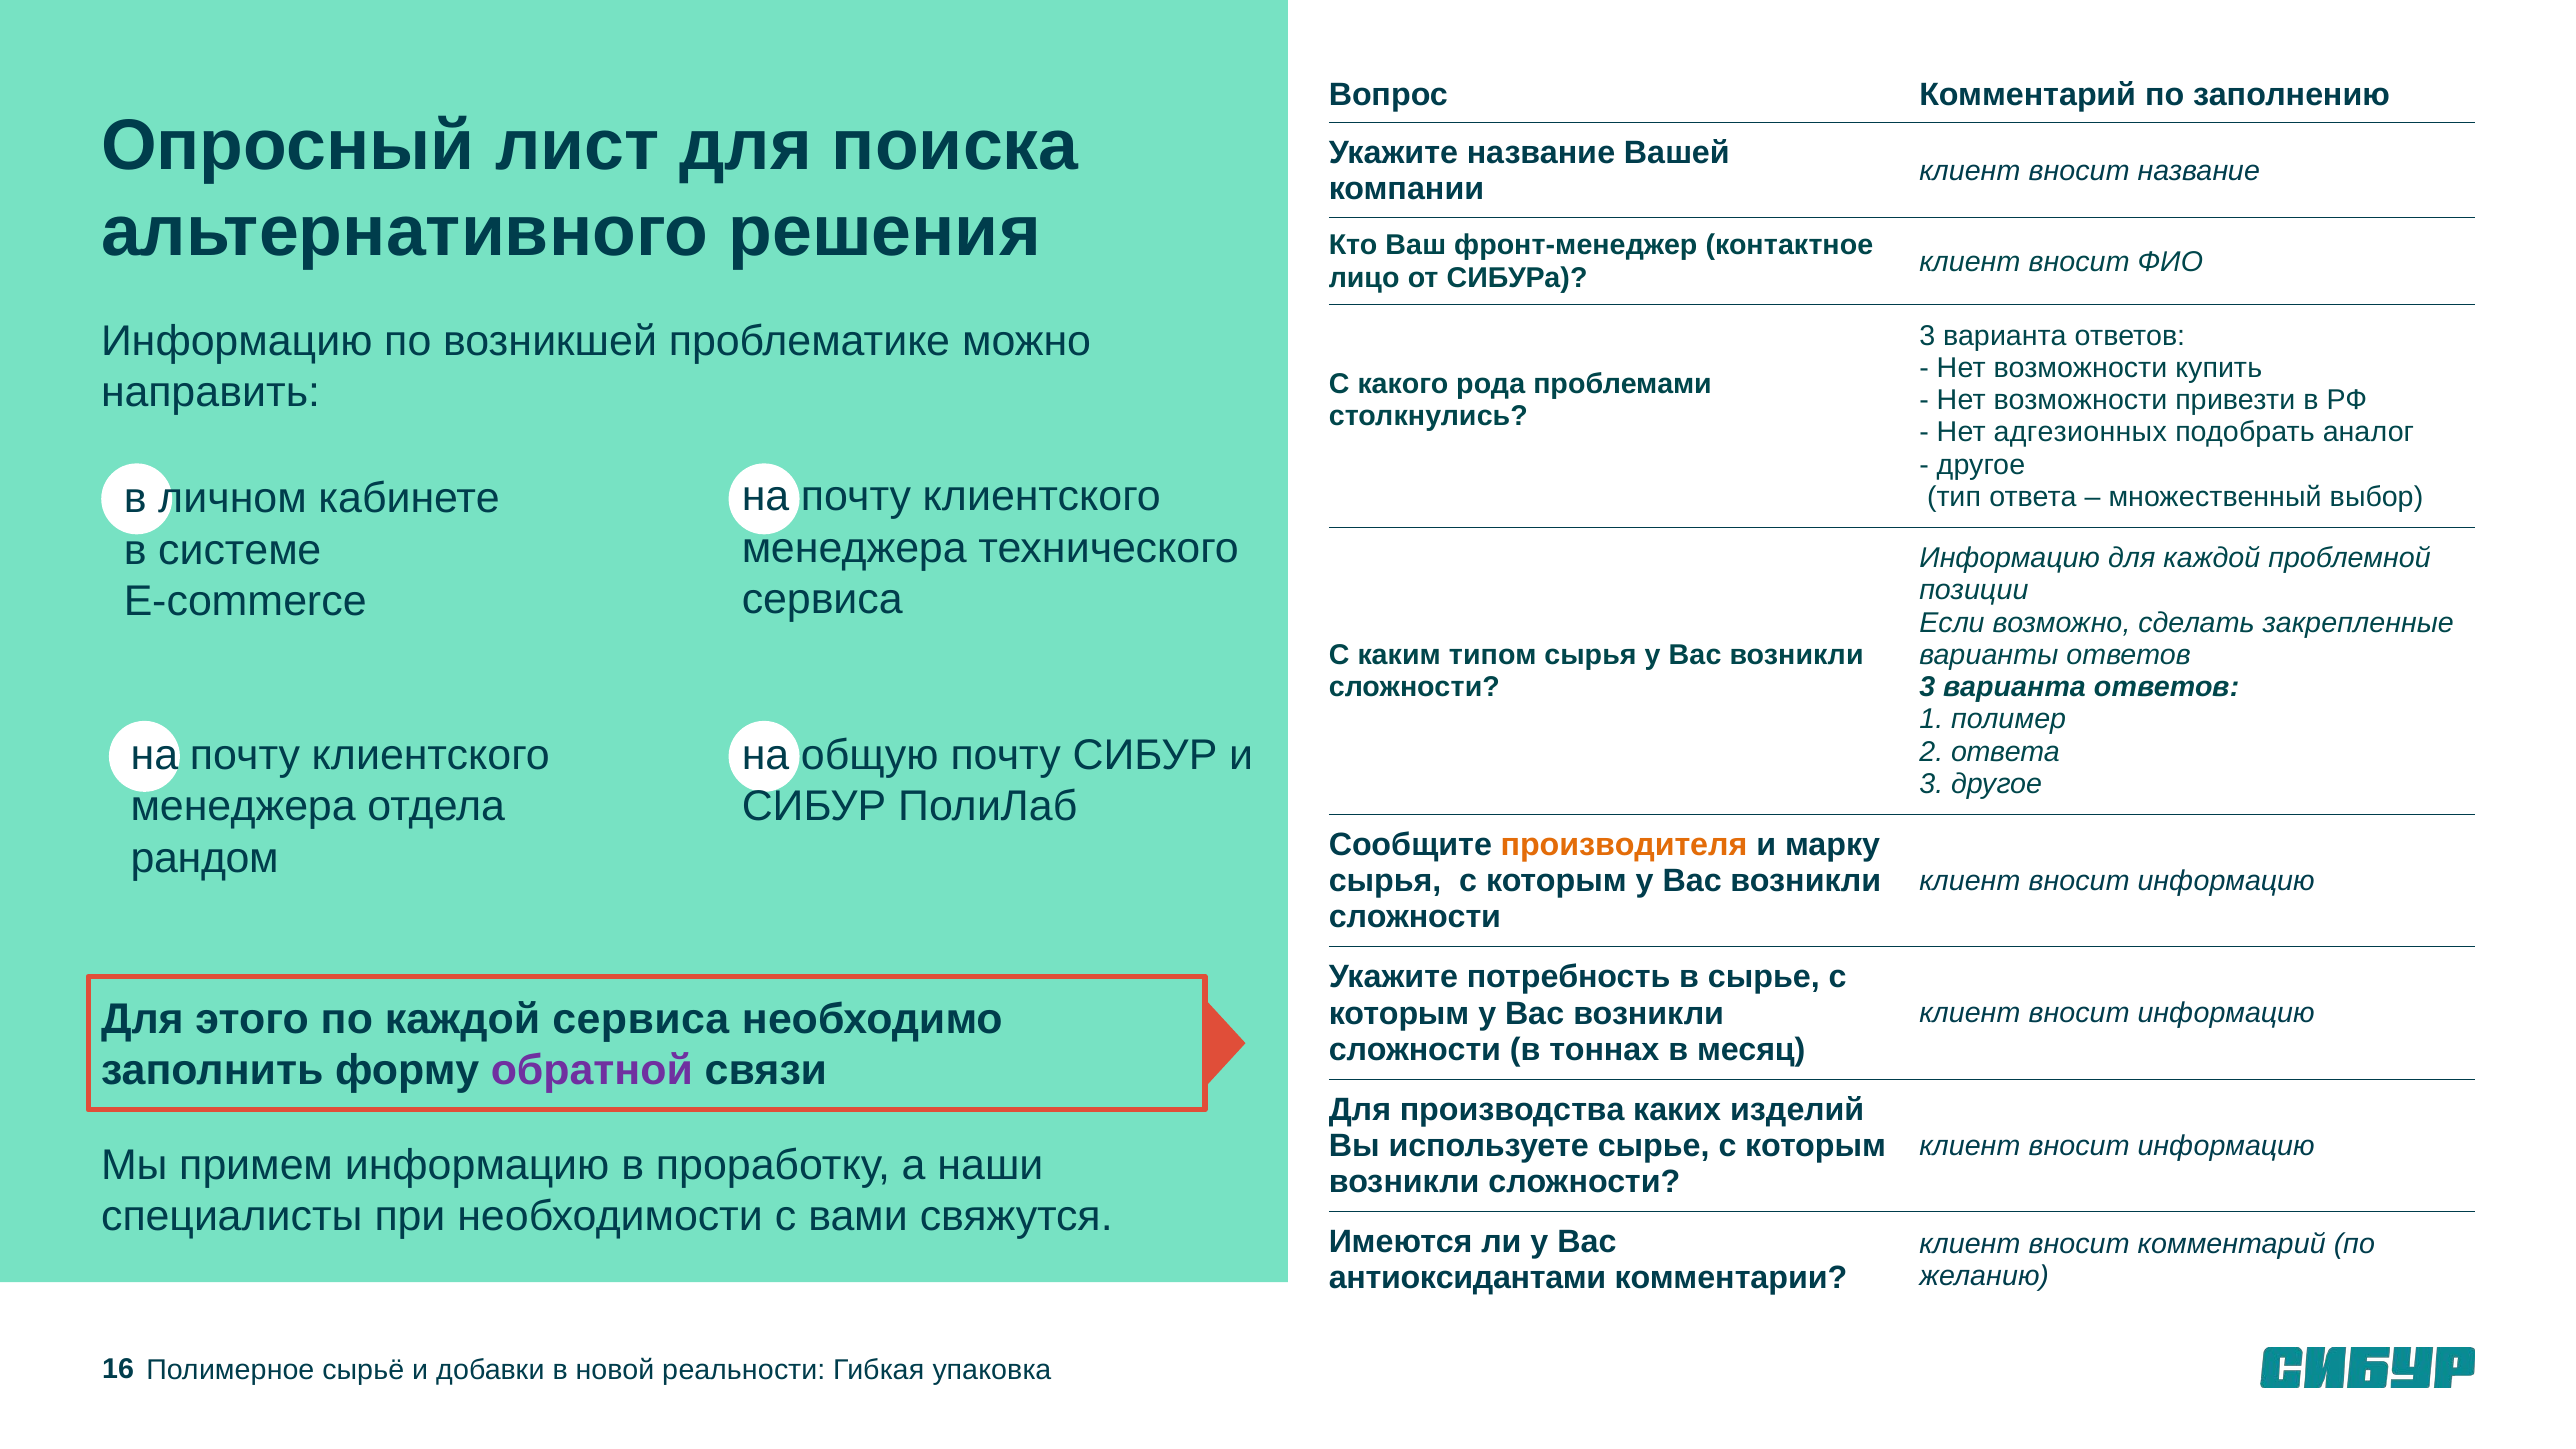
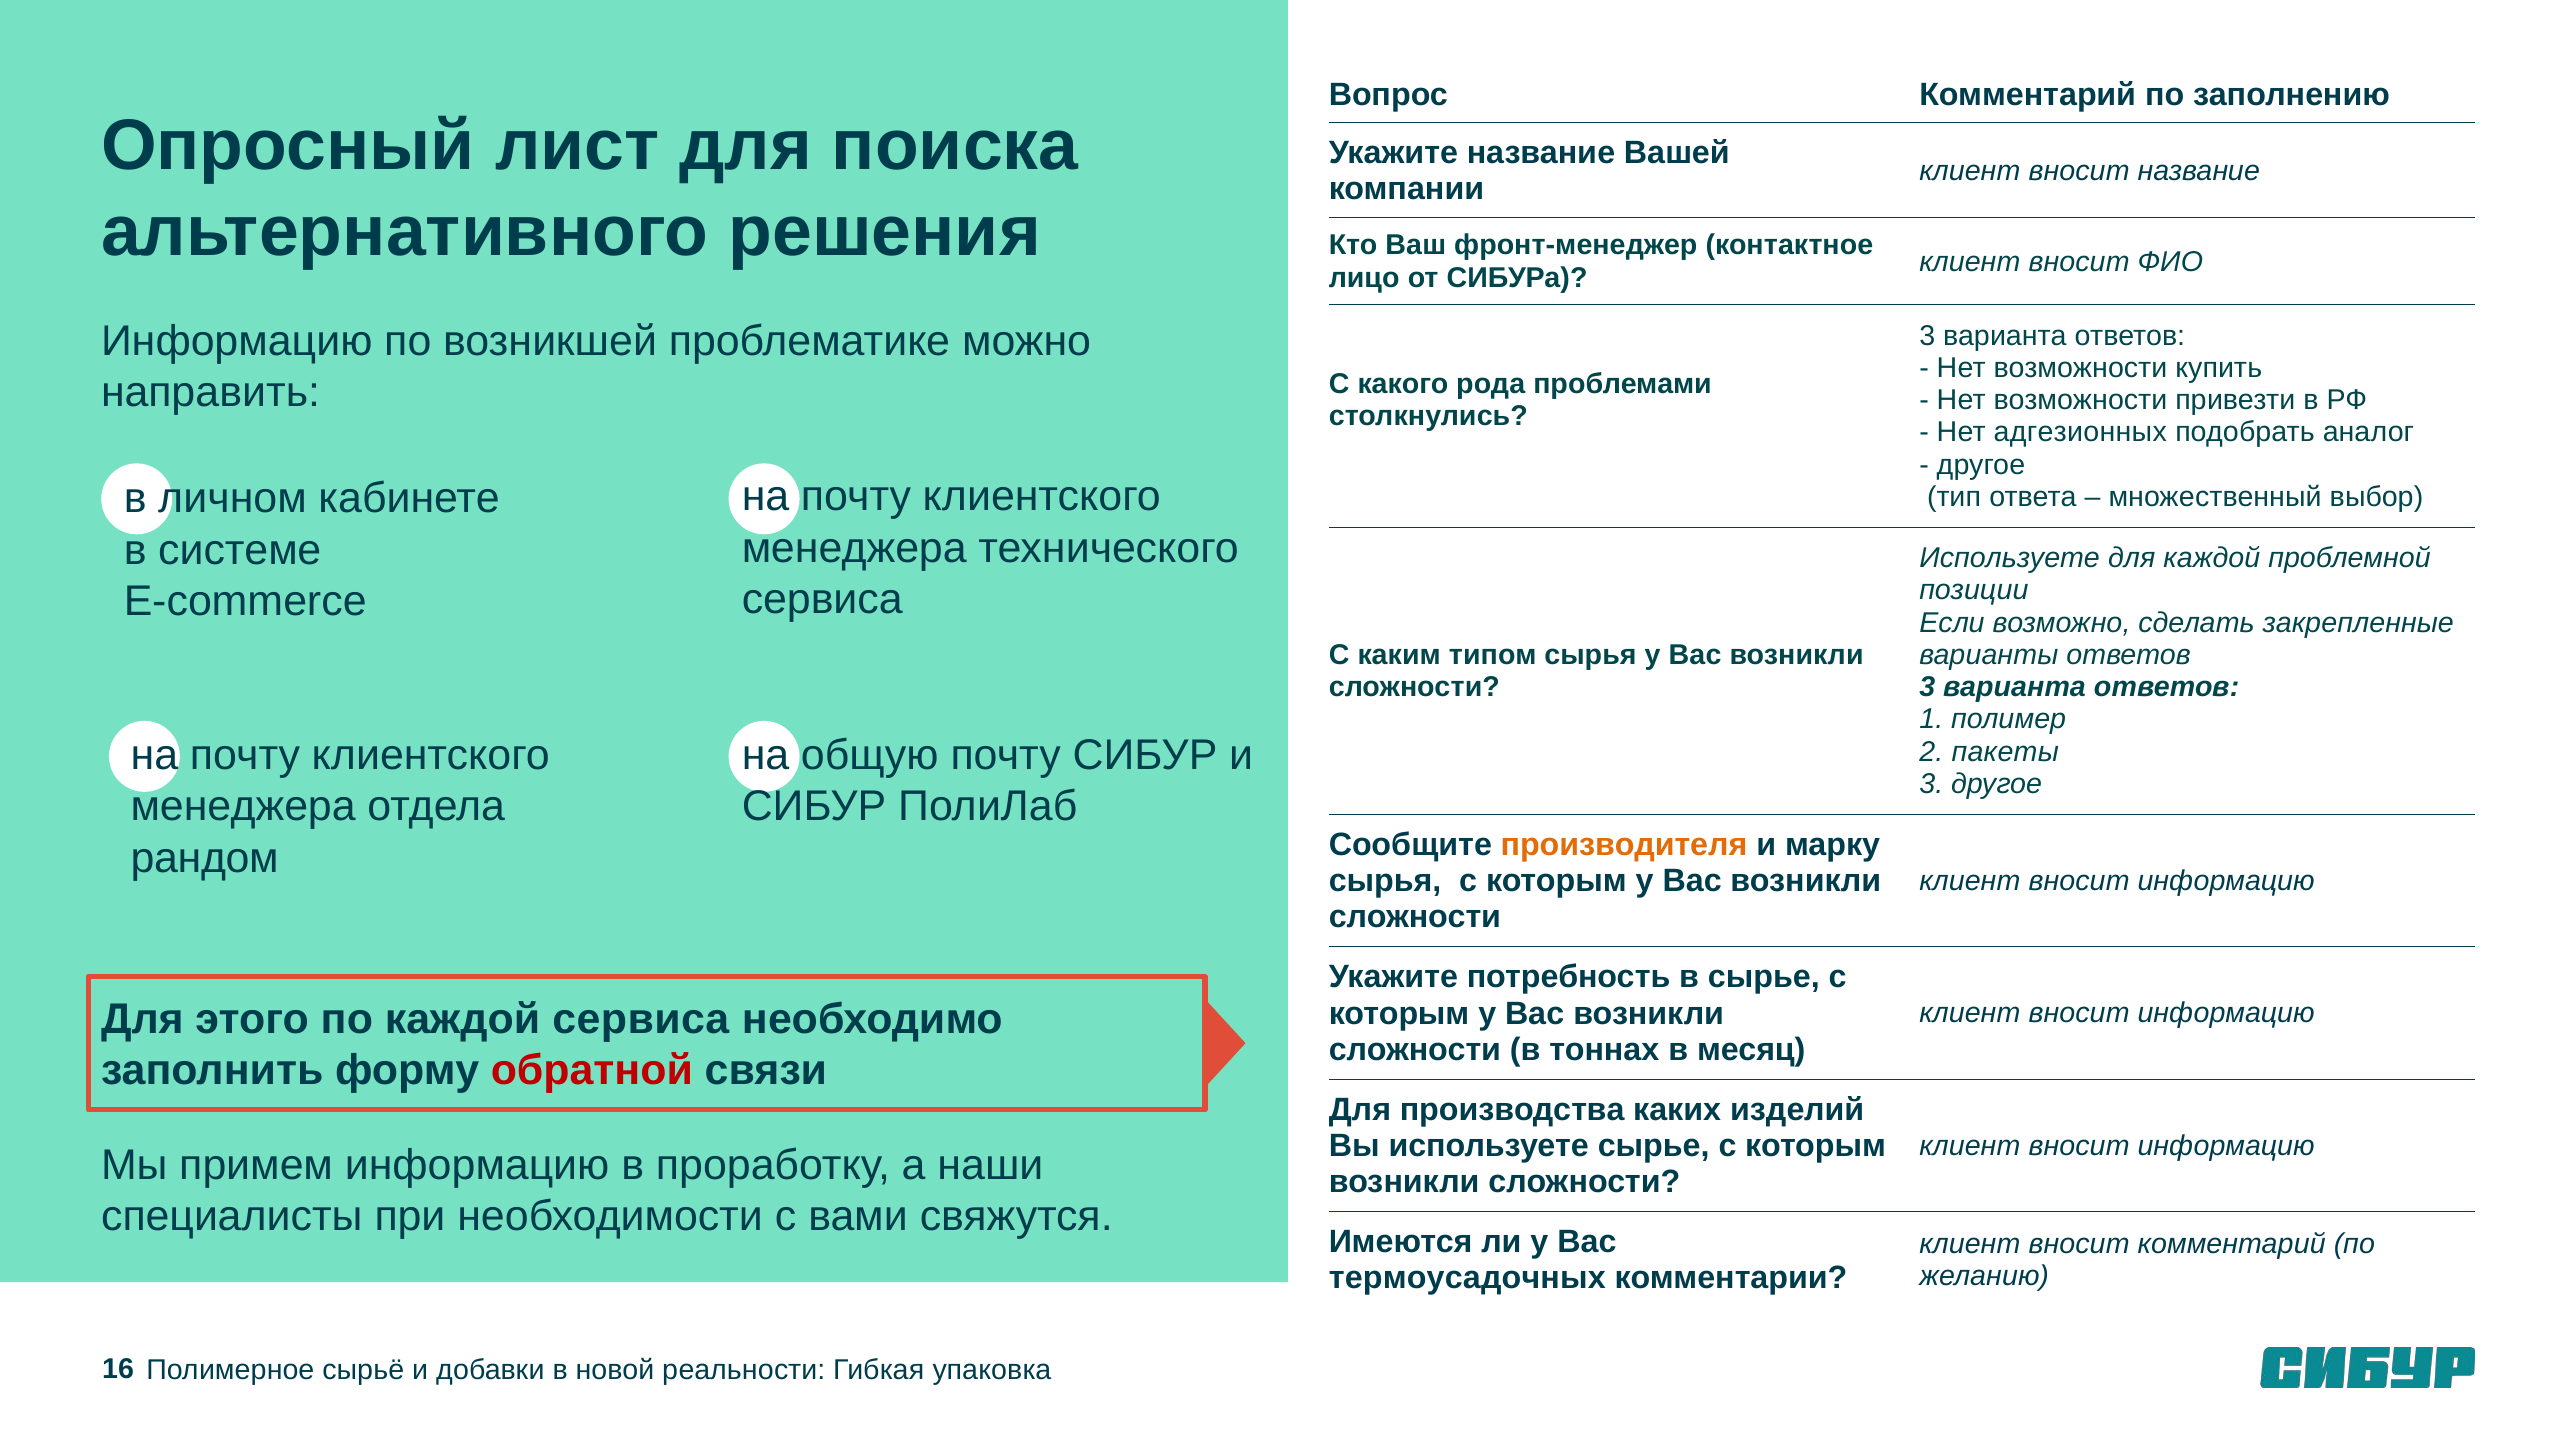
Информацию at (2010, 558): Информацию -> Используете
2 ответа: ответа -> пакеты
обратной colour: purple -> red
антиоксидантами: антиоксидантами -> термоусадочных
